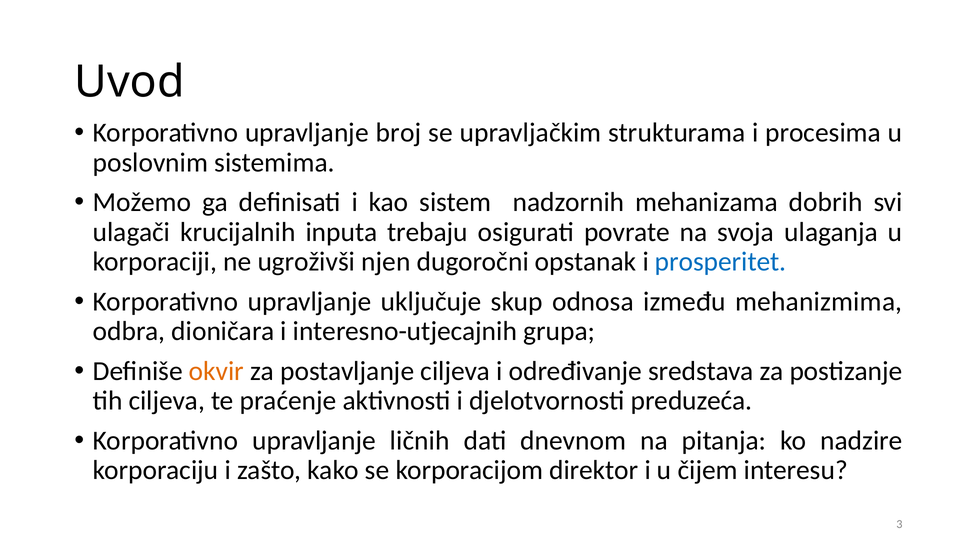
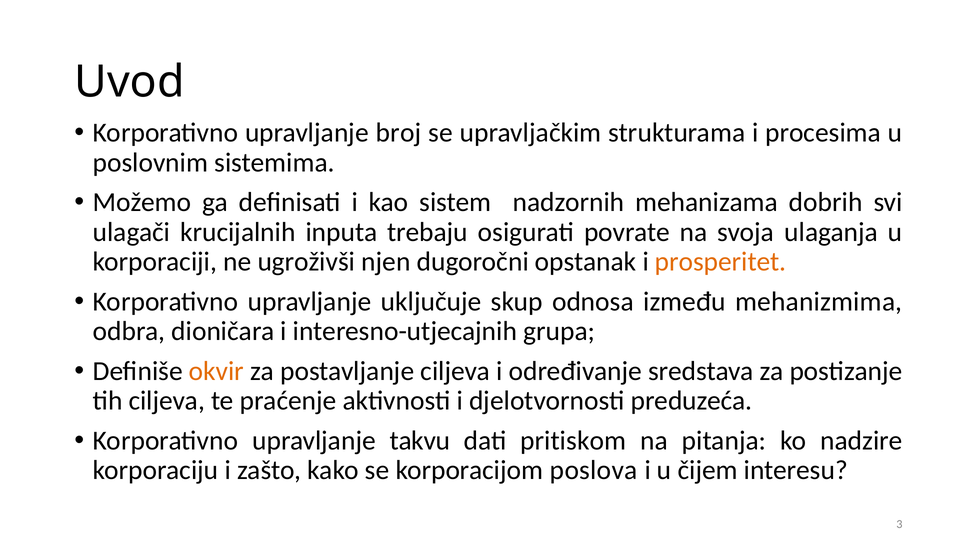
prosperitet colour: blue -> orange
ličnih: ličnih -> takvu
dnevnom: dnevnom -> pritiskom
direktor: direktor -> poslova
